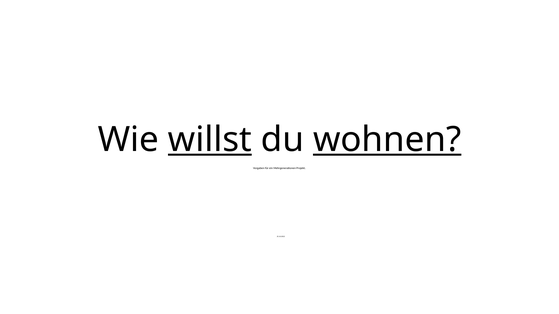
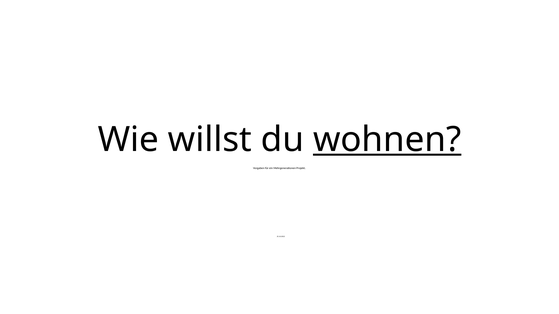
willst underline: present -> none
